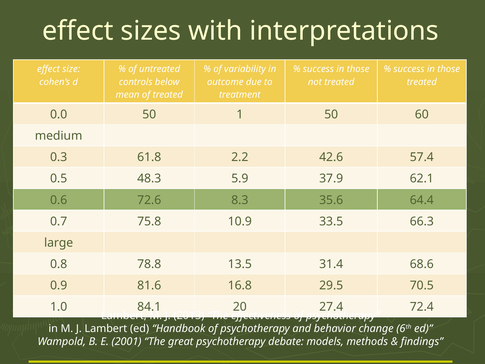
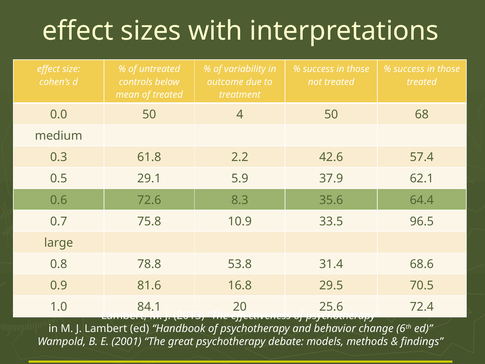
1: 1 -> 4
60: 60 -> 68
48.3: 48.3 -> 29.1
66.3: 66.3 -> 96.5
13.5: 13.5 -> 53.8
27.4: 27.4 -> 25.6
